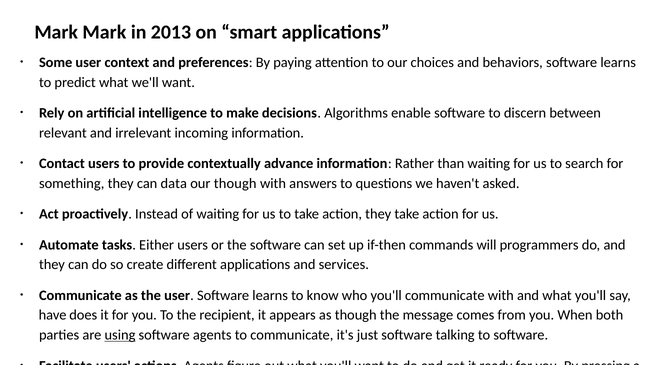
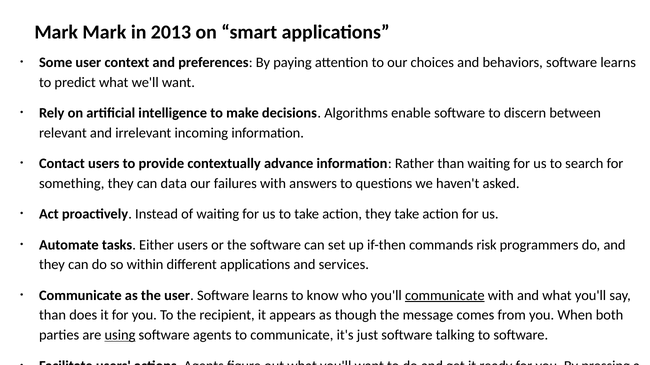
our though: though -> failures
will: will -> risk
create: create -> within
communicate at (445, 296) underline: none -> present
have at (53, 316): have -> than
